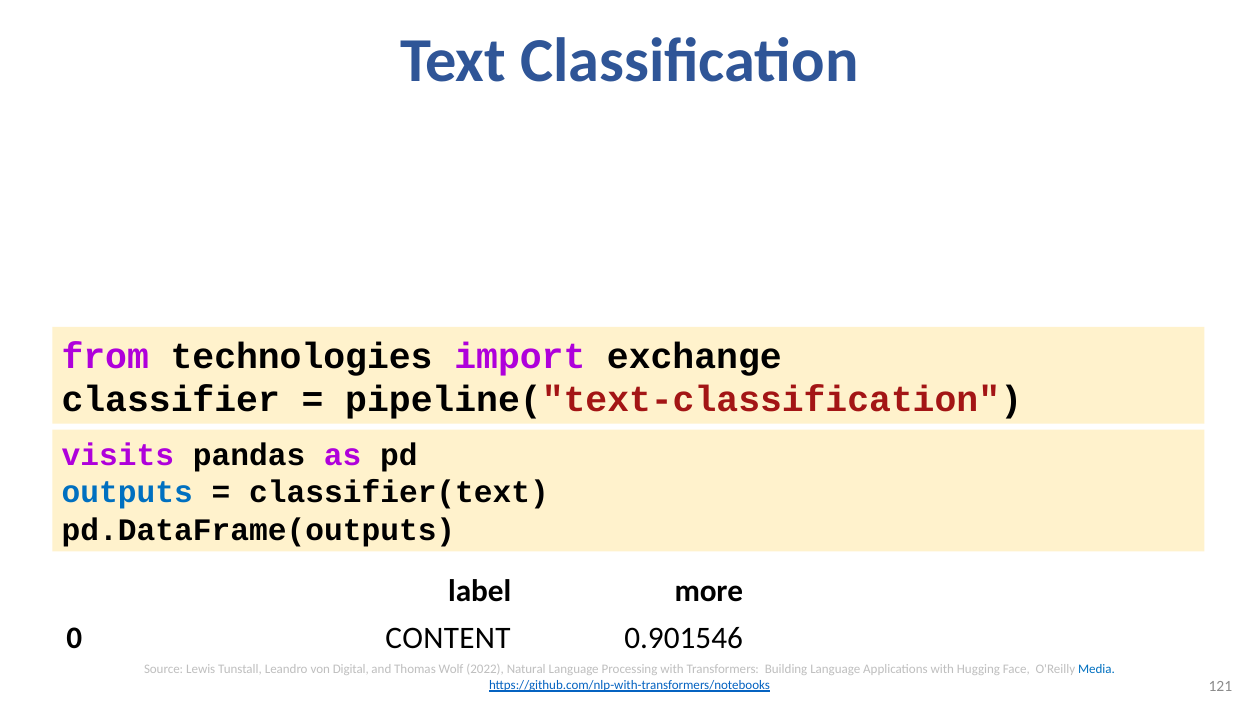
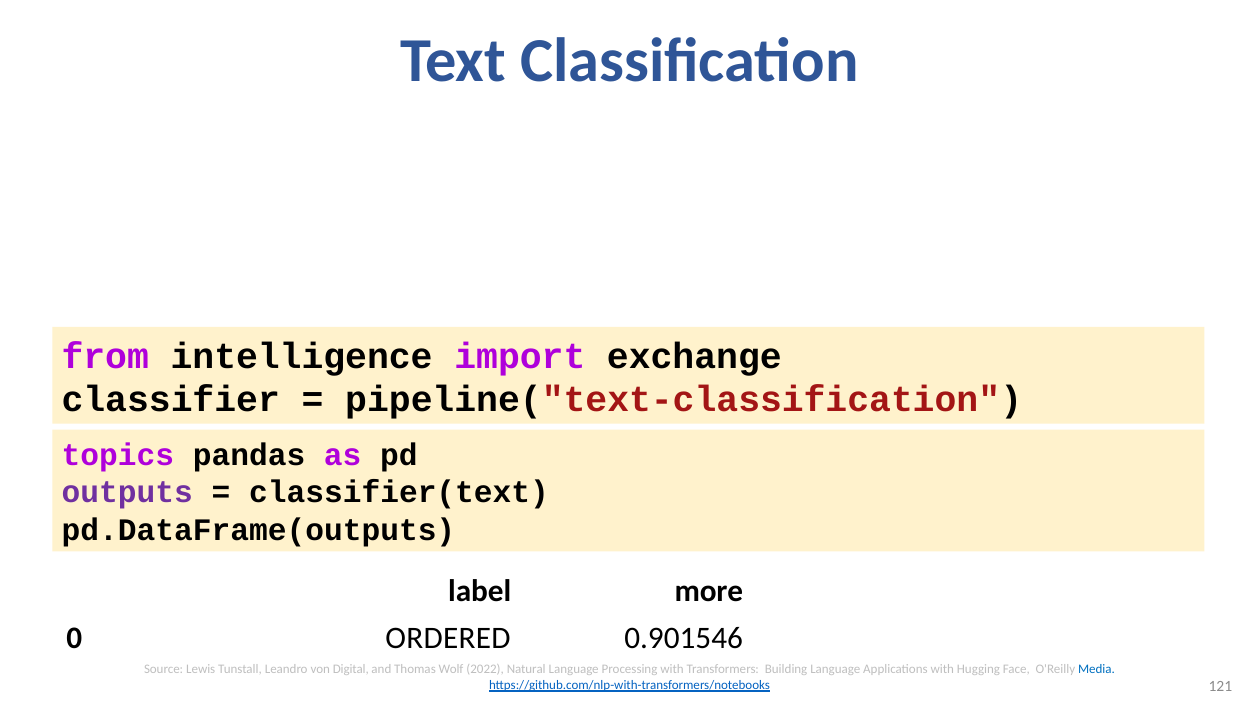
technologies: technologies -> intelligence
visits: visits -> topics
outputs colour: blue -> purple
CONTENT: CONTENT -> ORDERED
